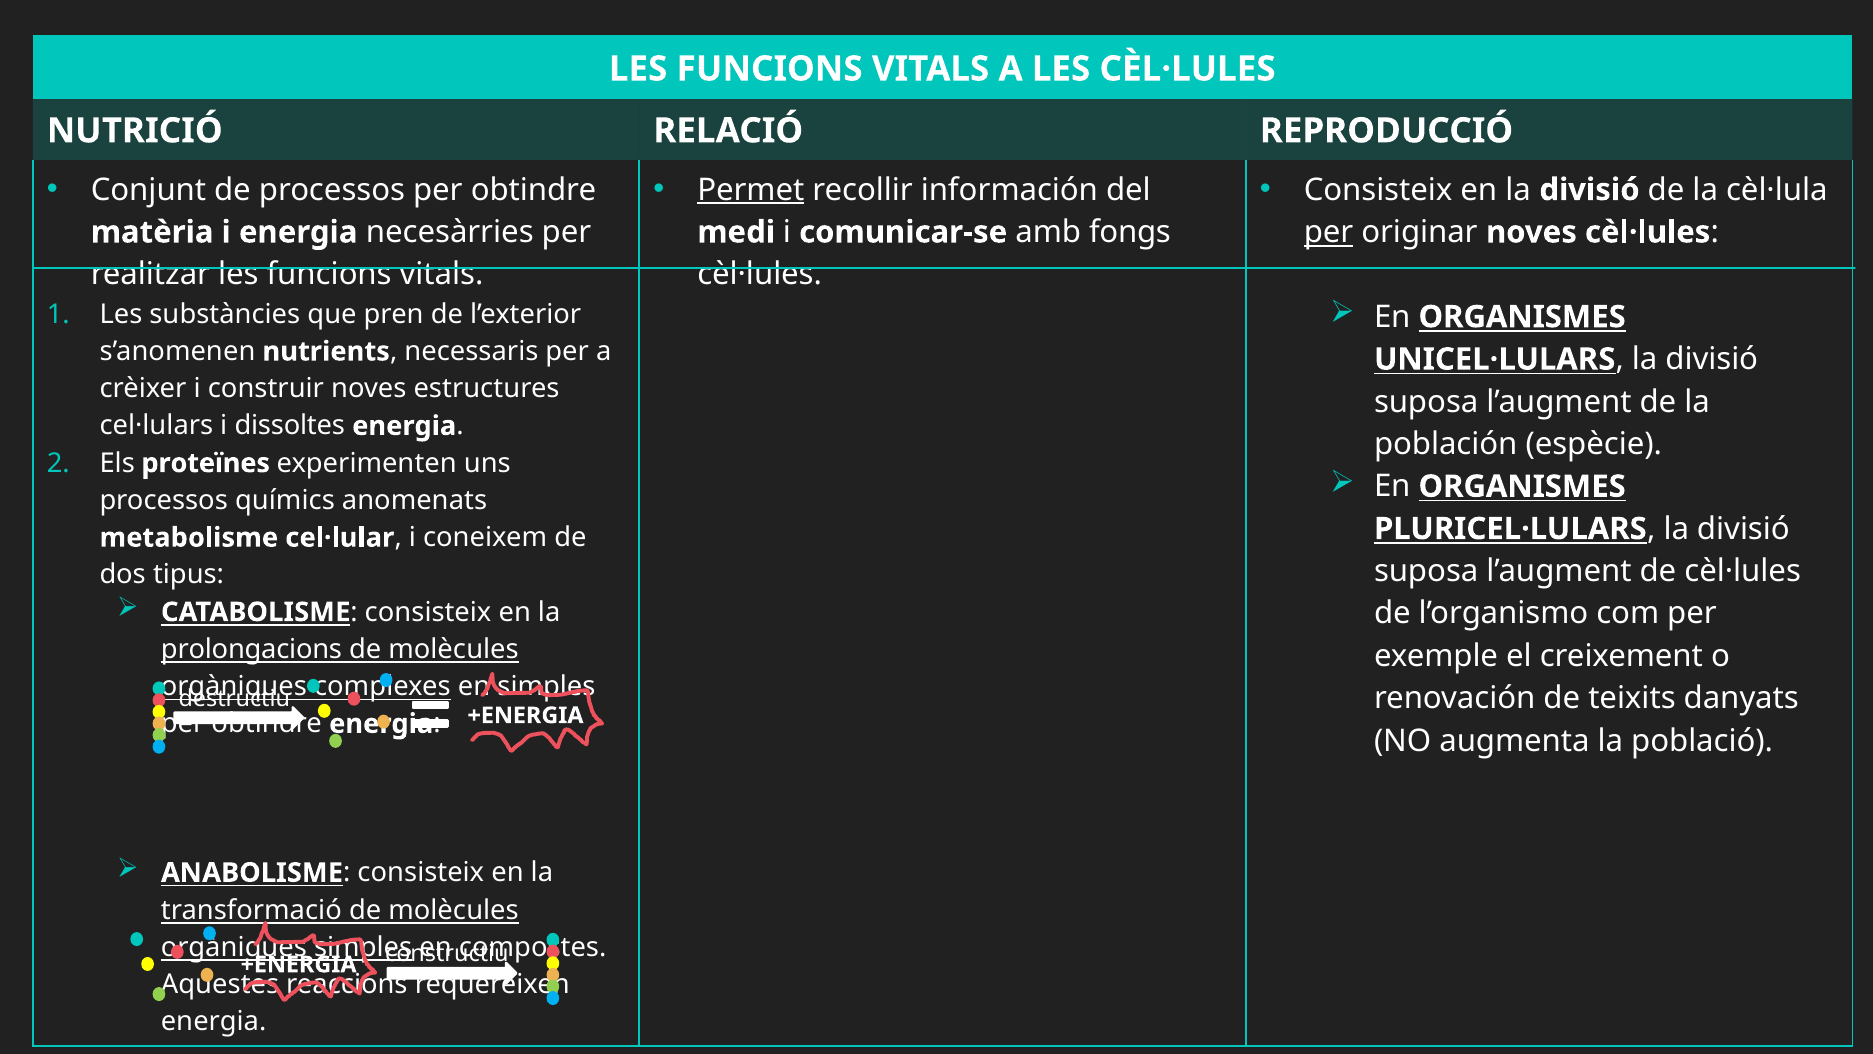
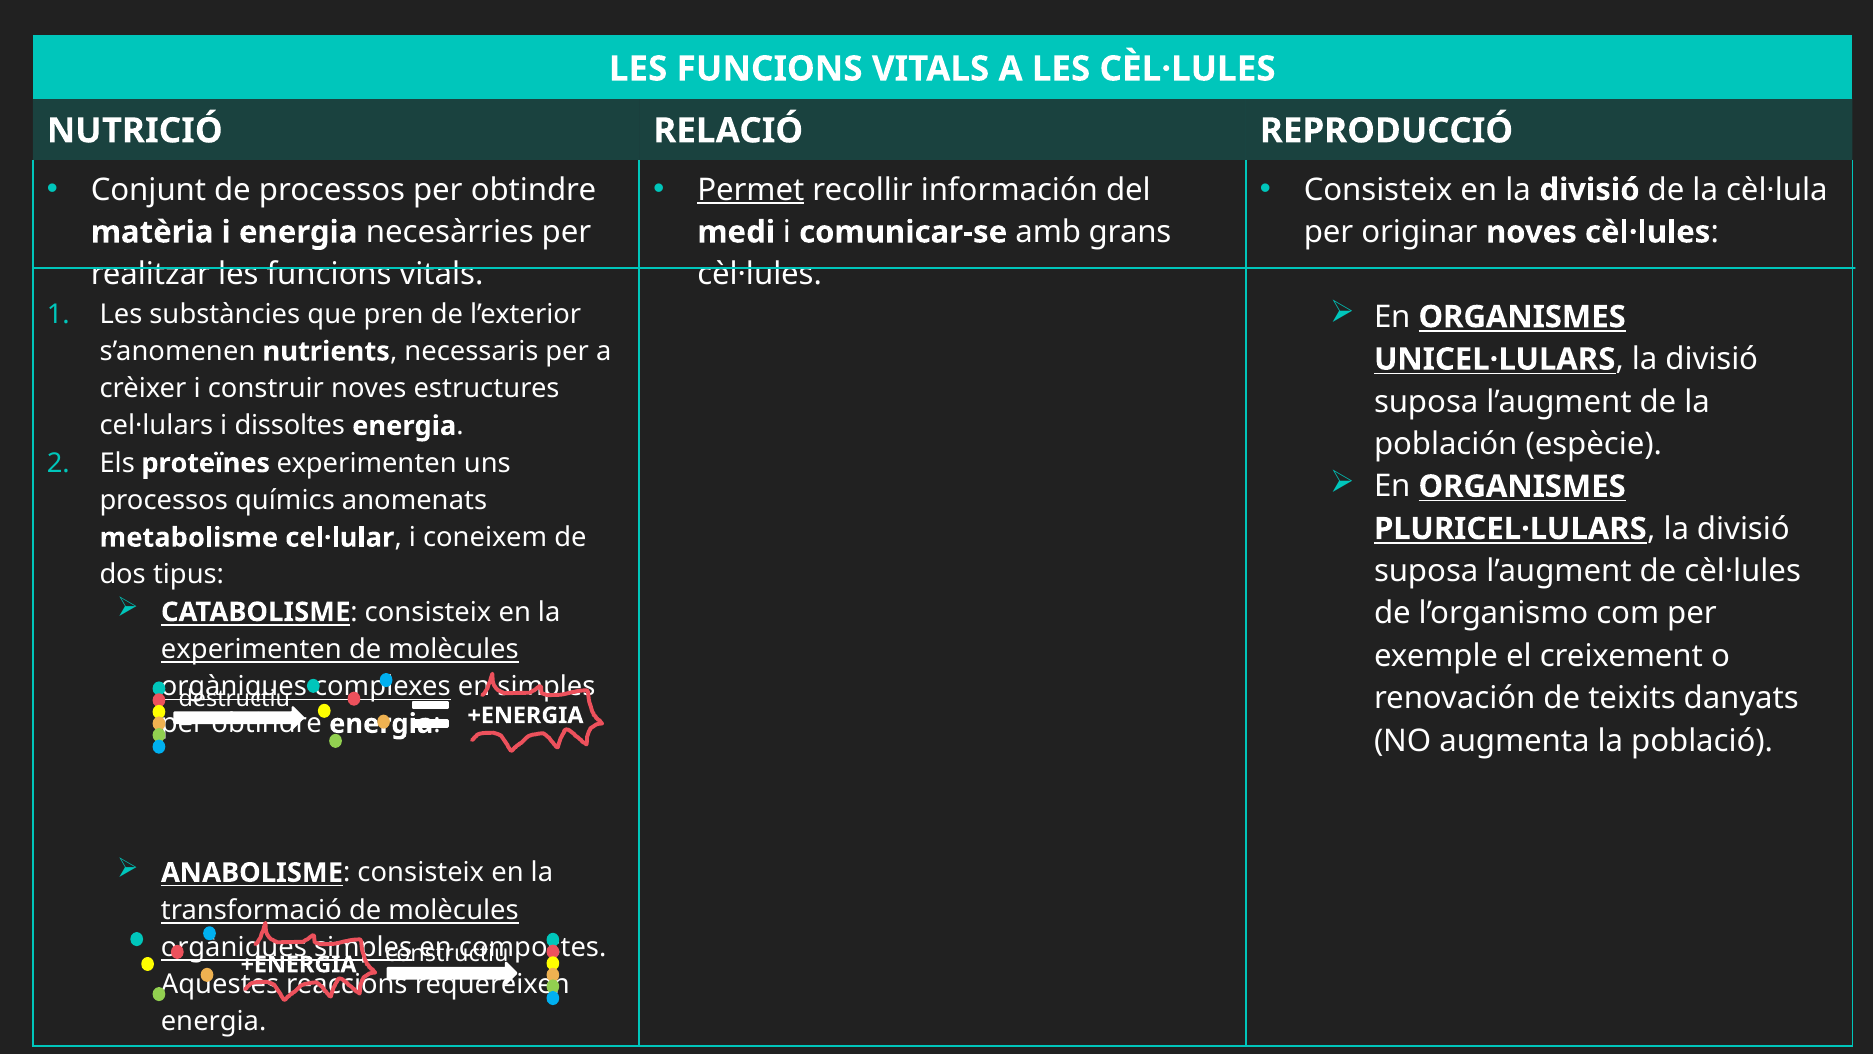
per at (1329, 232) underline: present -> none
fongs: fongs -> grans
prolongacions at (252, 649): prolongacions -> experimenten
